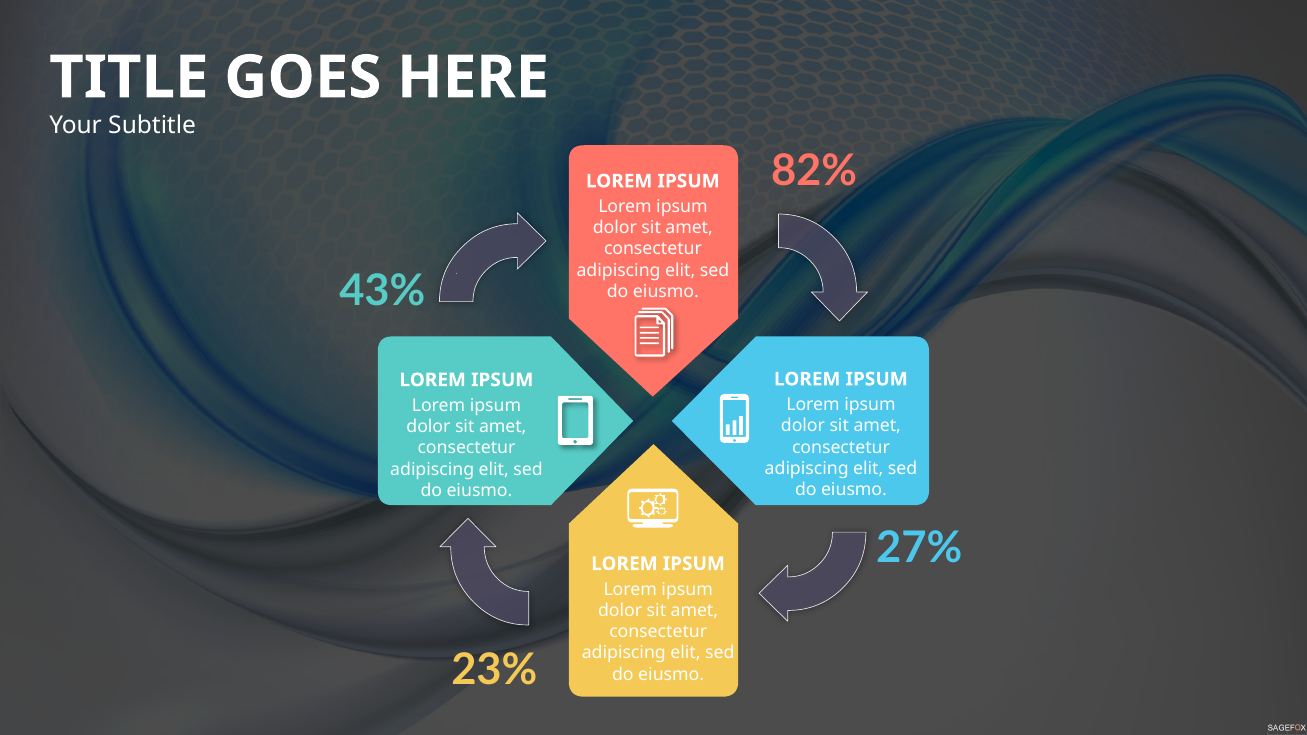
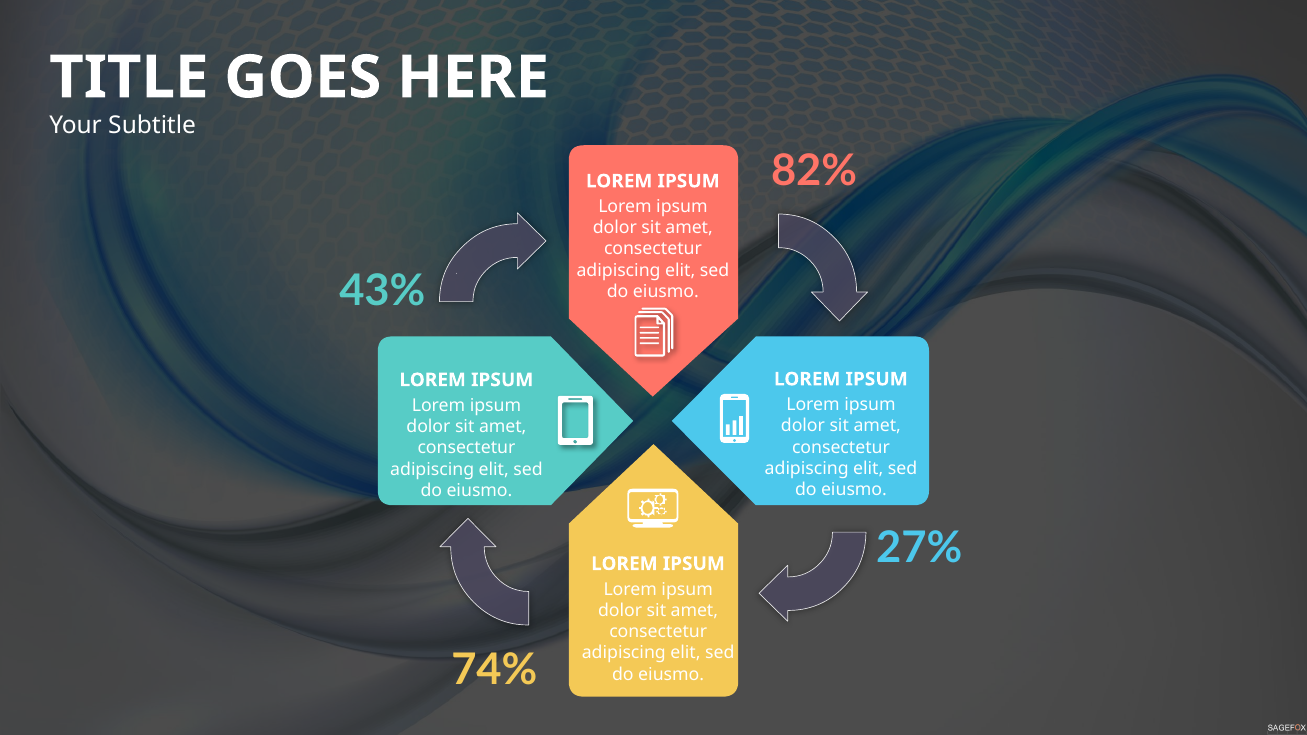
23%: 23% -> 74%
